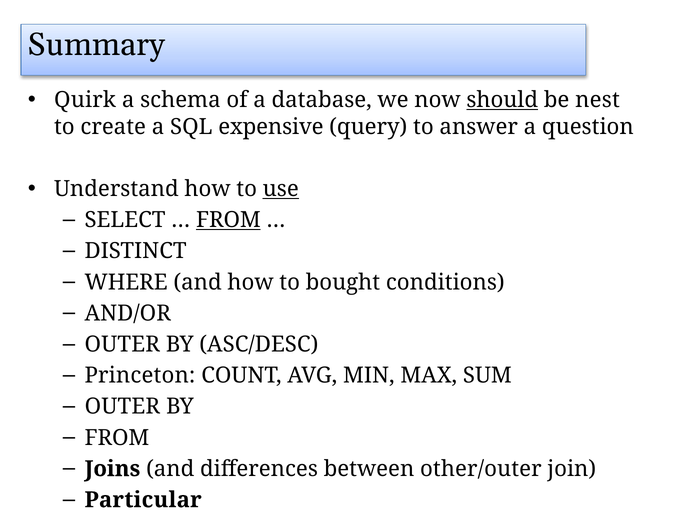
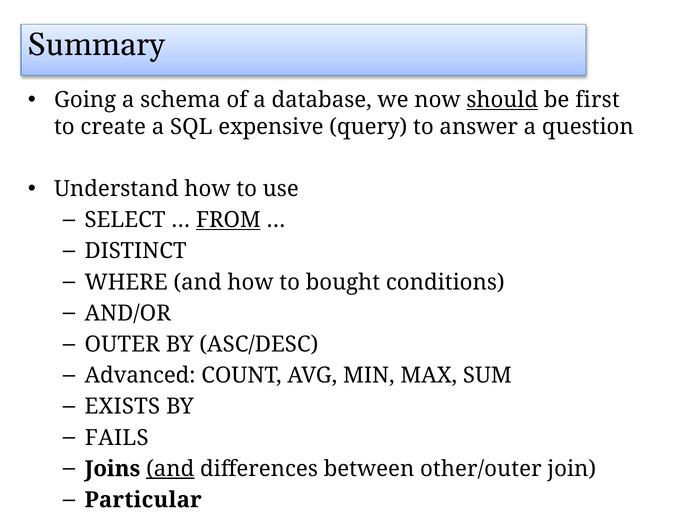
Quirk: Quirk -> Going
nest: nest -> first
use underline: present -> none
Princeton: Princeton -> Advanced
OUTER at (122, 407): OUTER -> EXISTS
FROM at (117, 438): FROM -> FAILS
and at (170, 469) underline: none -> present
